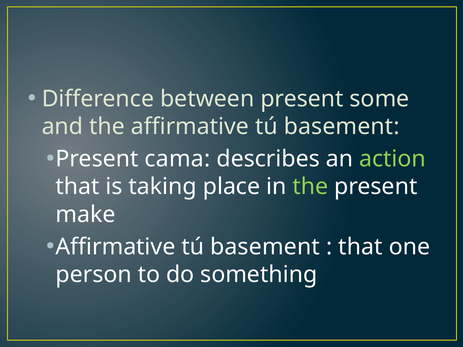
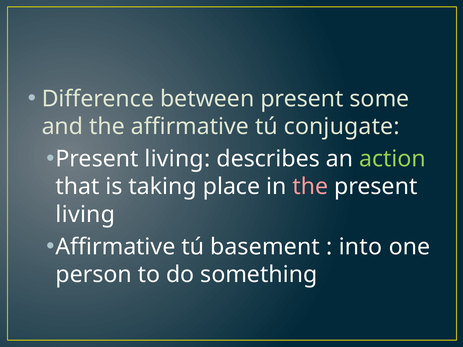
the affirmative tú basement: basement -> conjugate
cama at (177, 159): cama -> living
the at (310, 187) colour: light green -> pink
make at (85, 215): make -> living
that at (360, 247): that -> into
